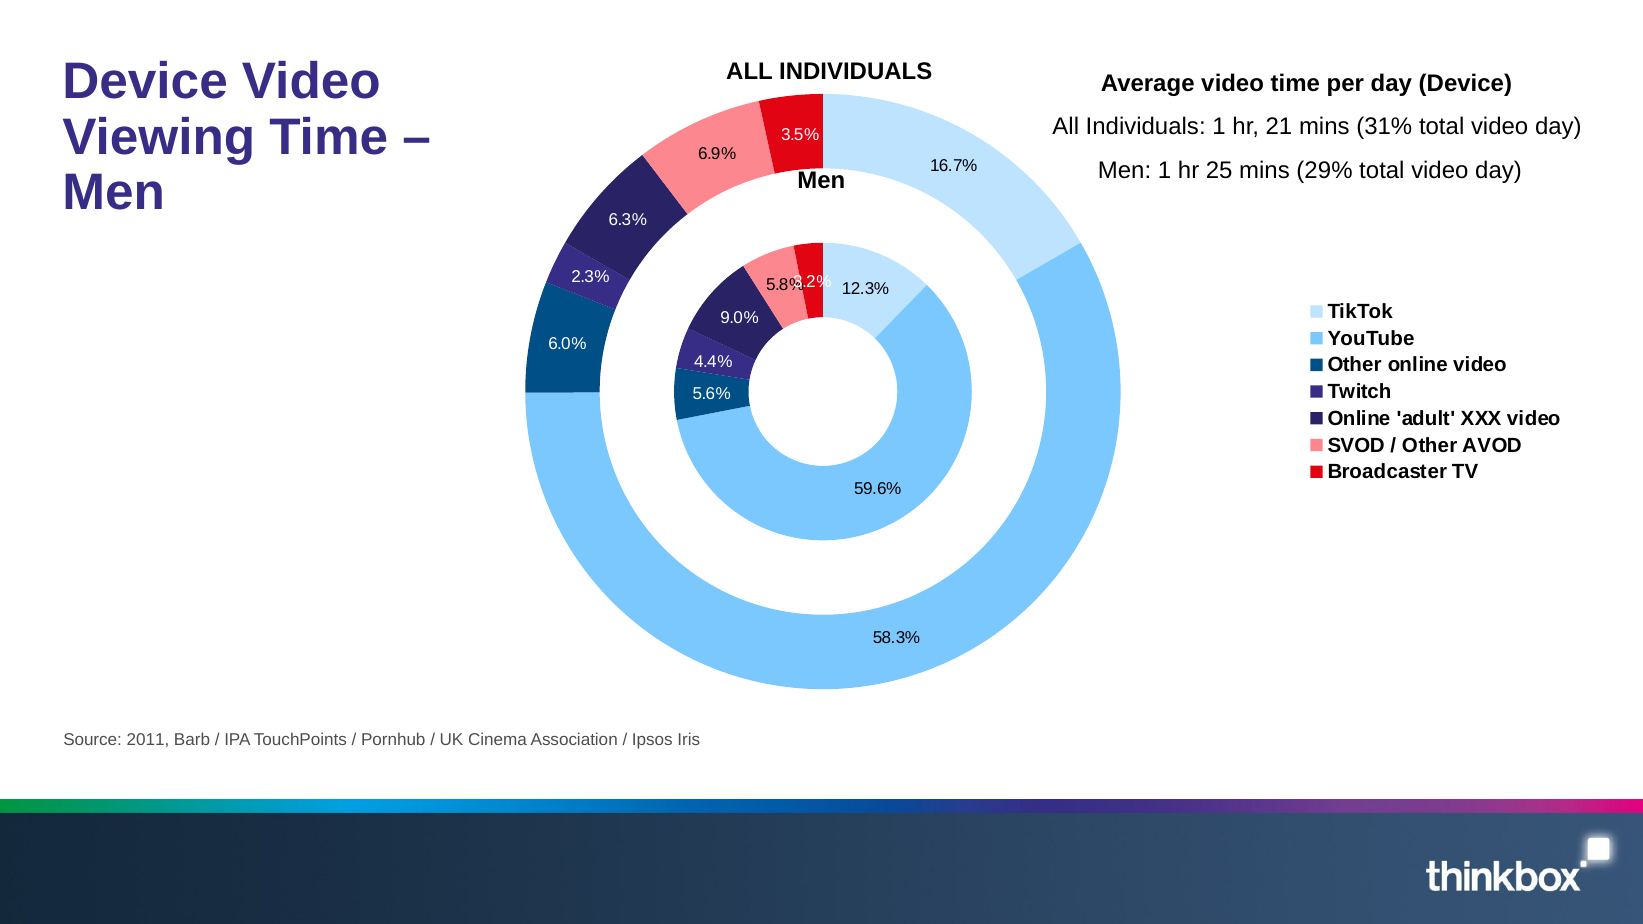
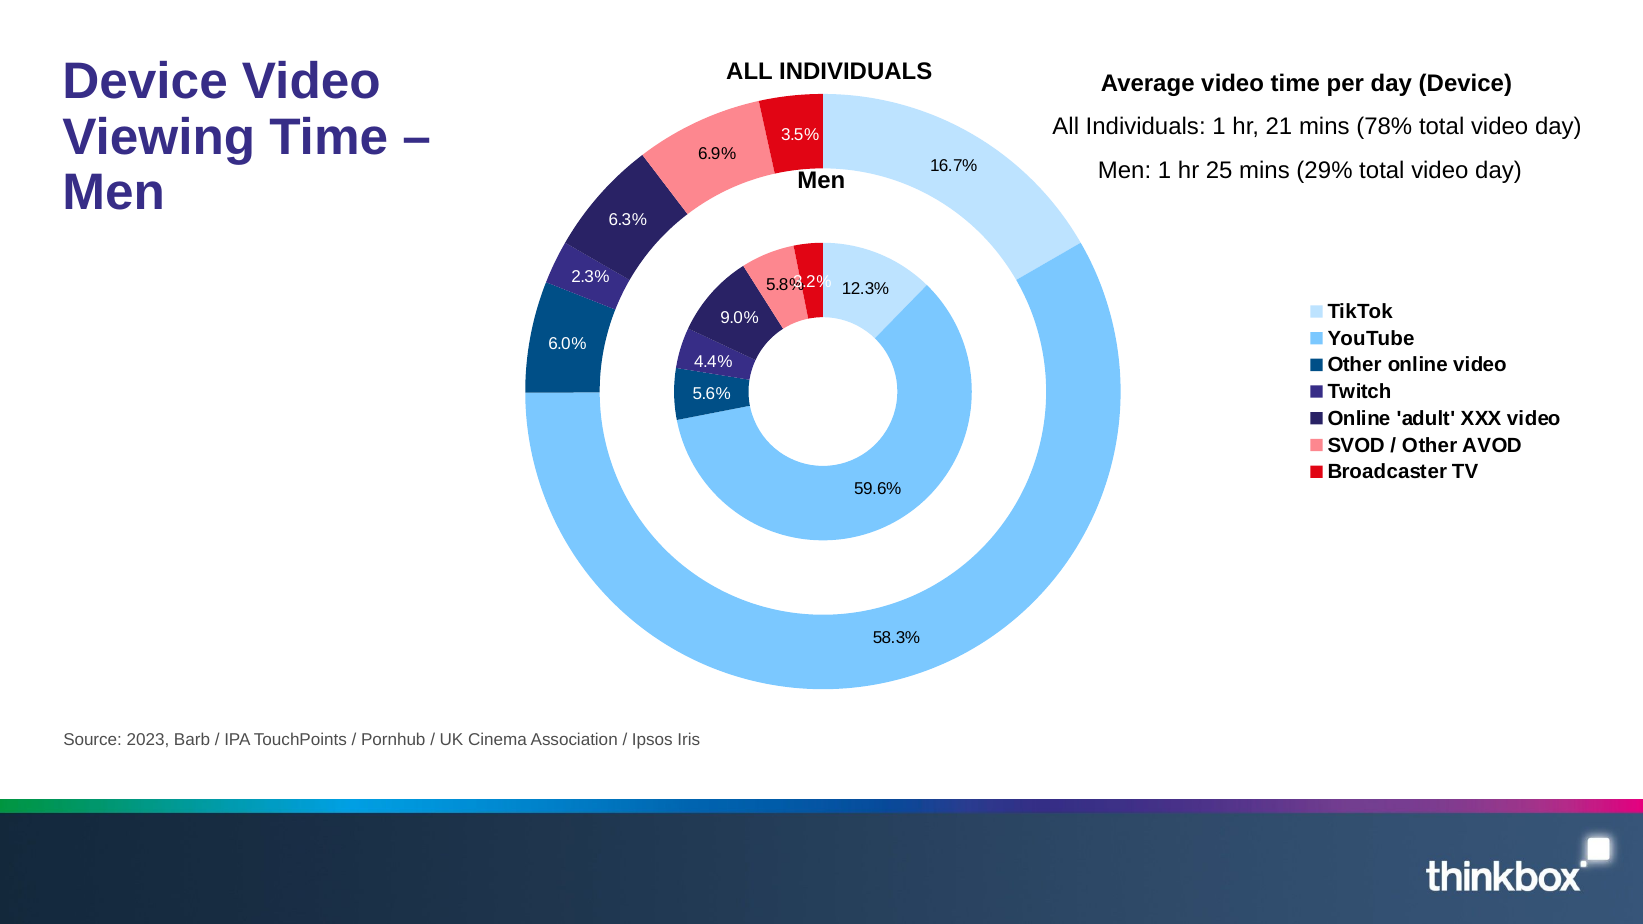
31%: 31% -> 78%
2011: 2011 -> 2023
